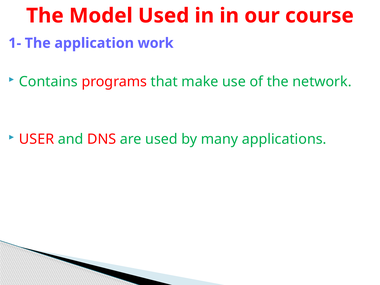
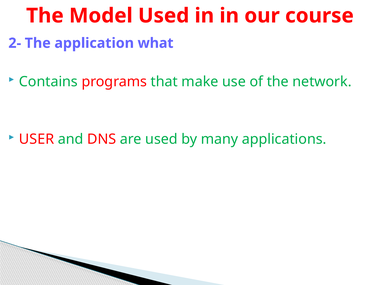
1-: 1- -> 2-
work: work -> what
